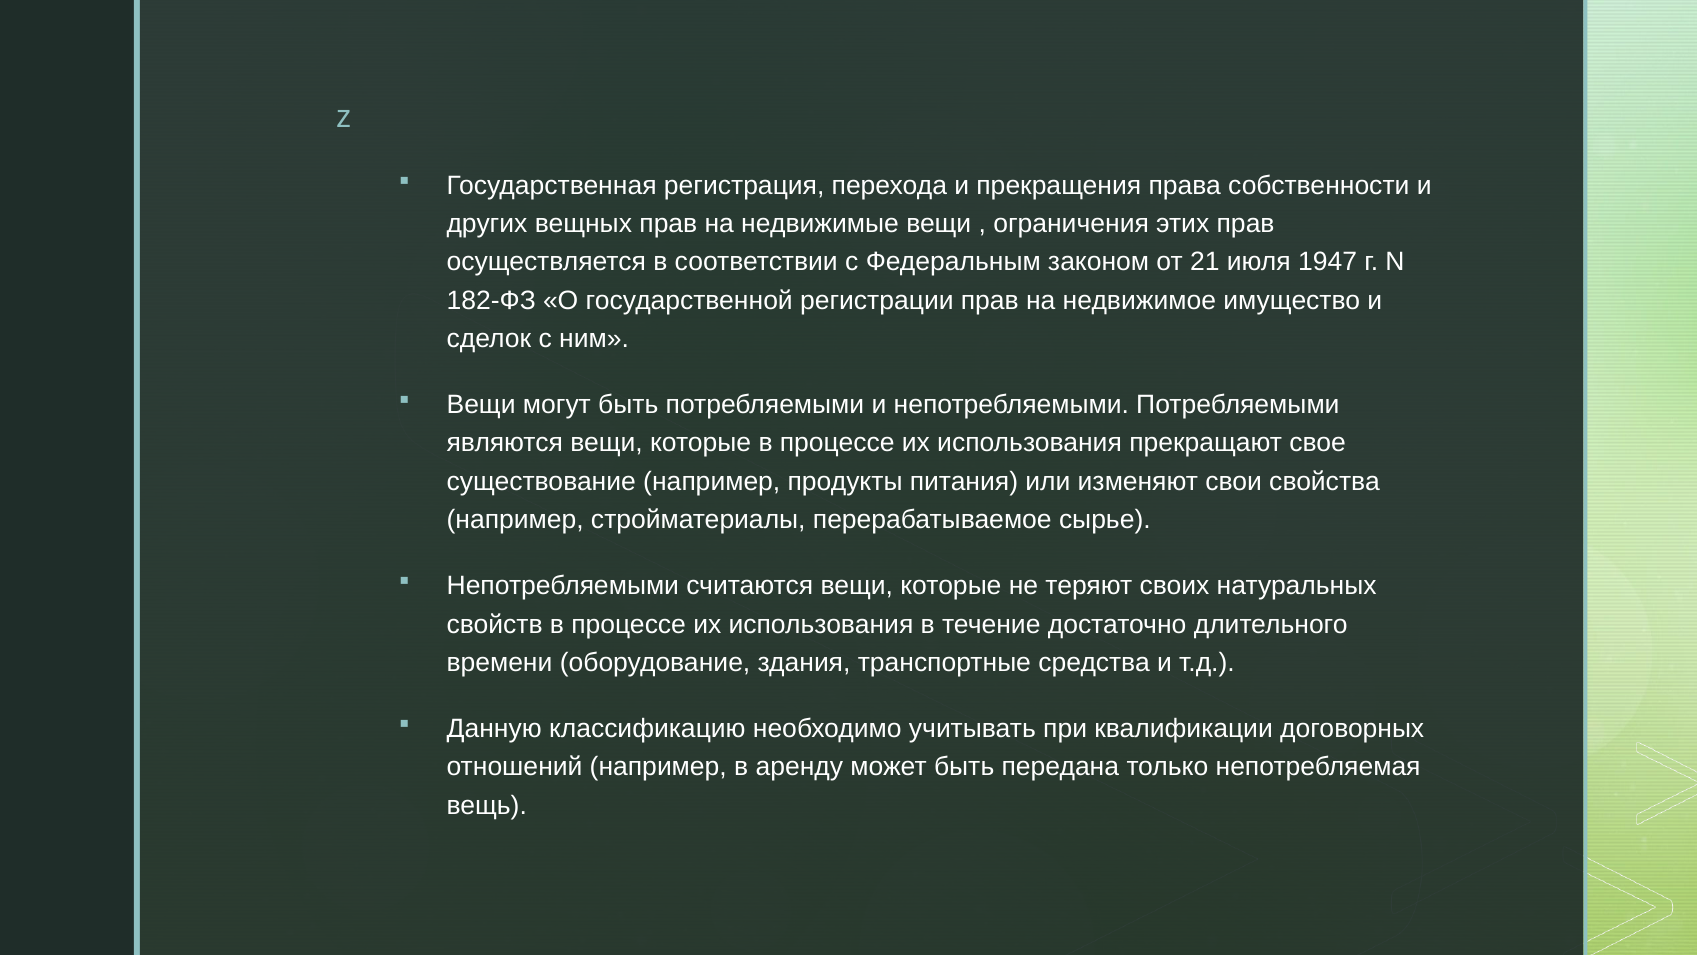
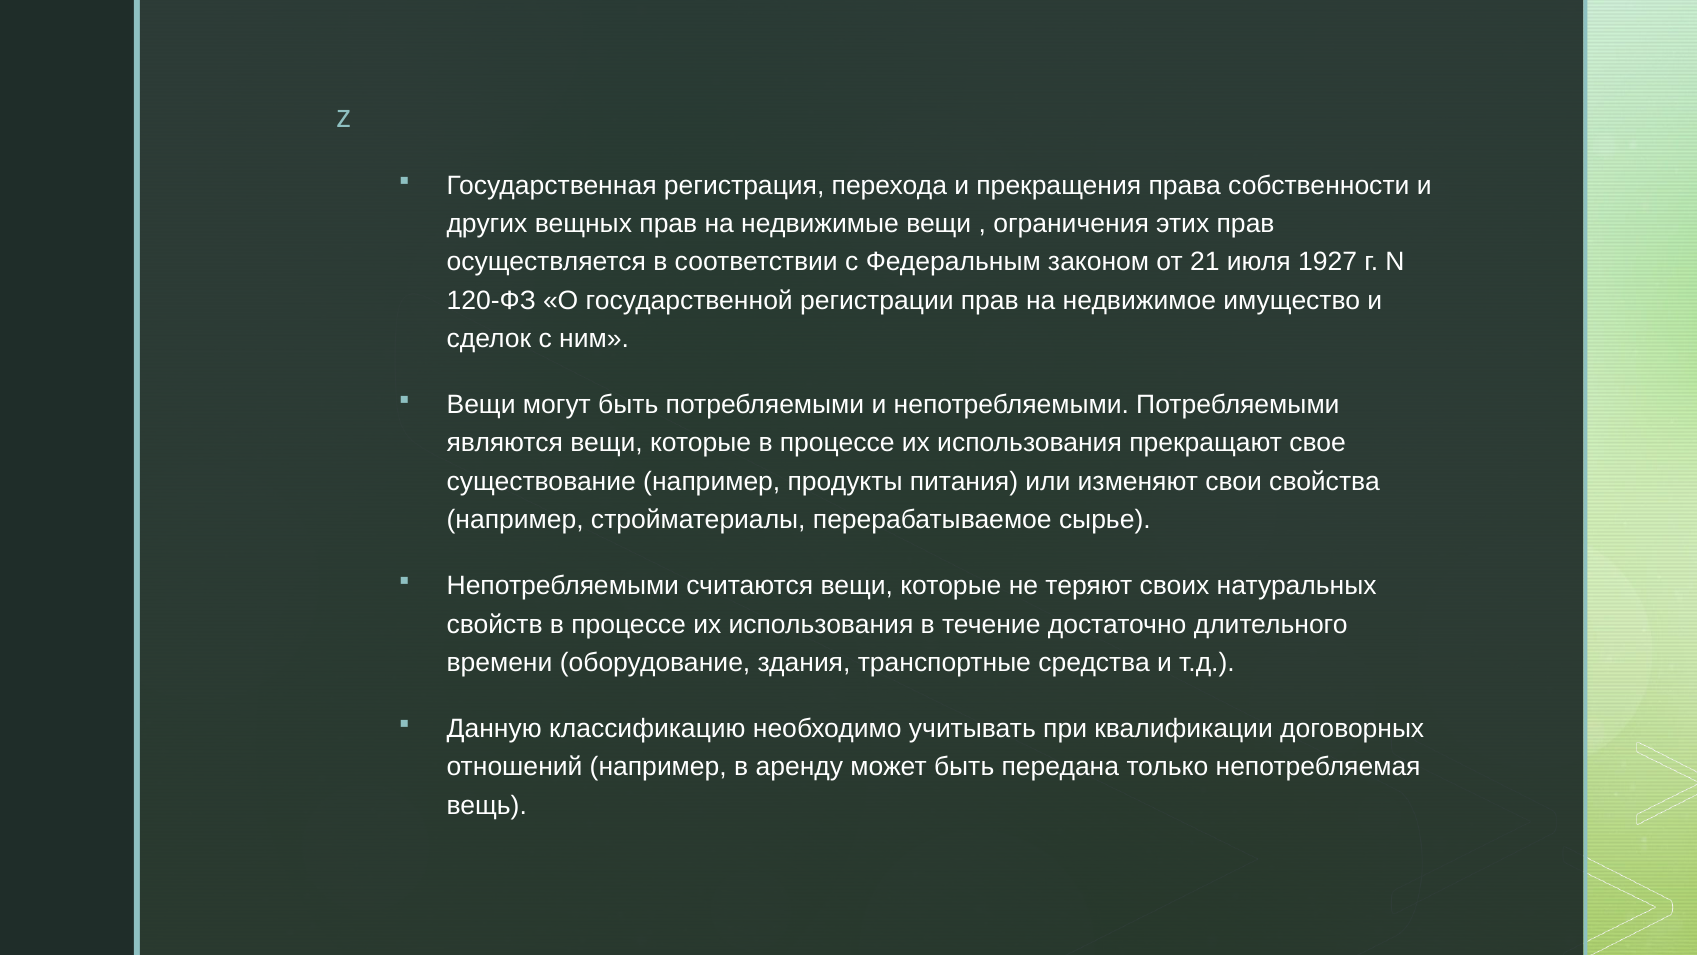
1947: 1947 -> 1927
182-ФЗ: 182-ФЗ -> 120-ФЗ
